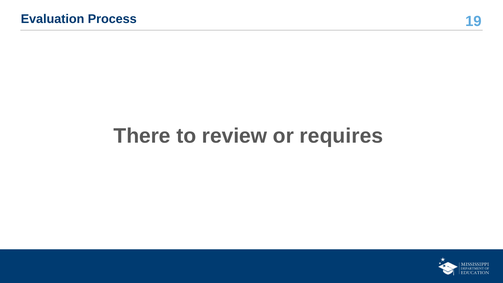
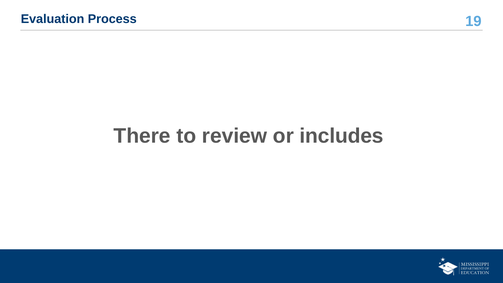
requires: requires -> includes
